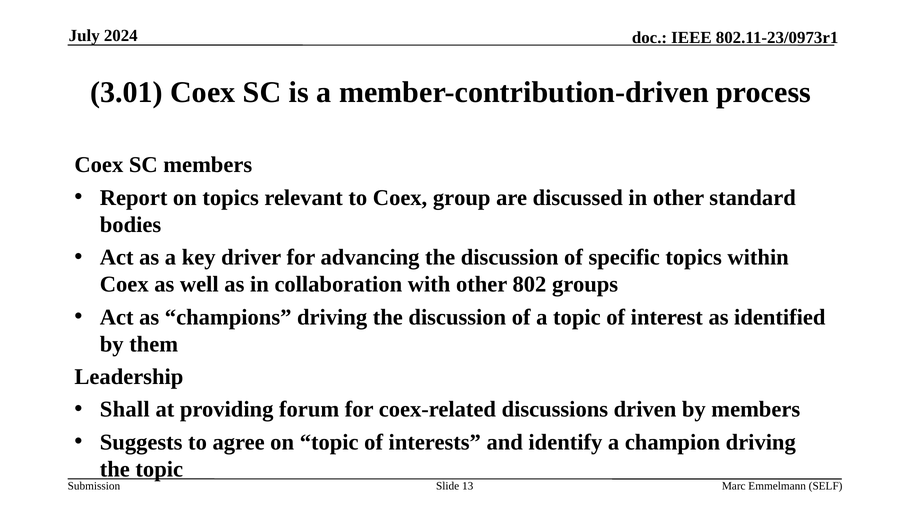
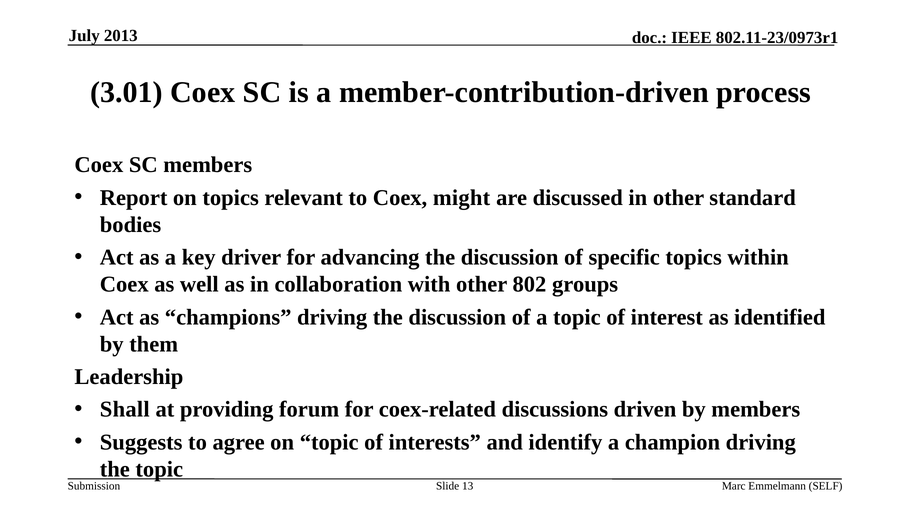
2024: 2024 -> 2013
group: group -> might
